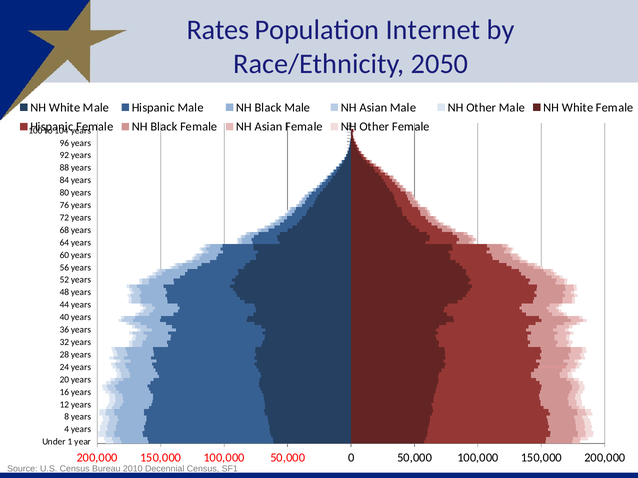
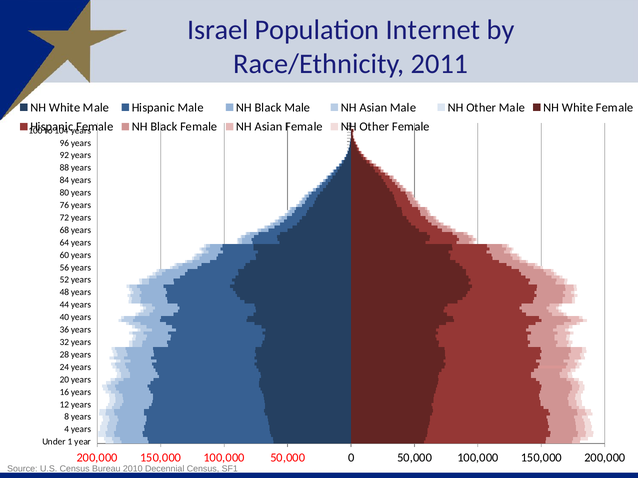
Rates: Rates -> Israel
2050: 2050 -> 2011
